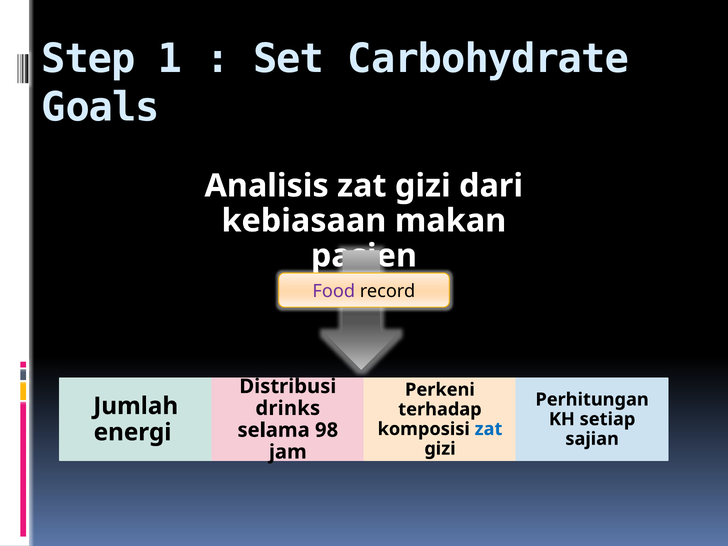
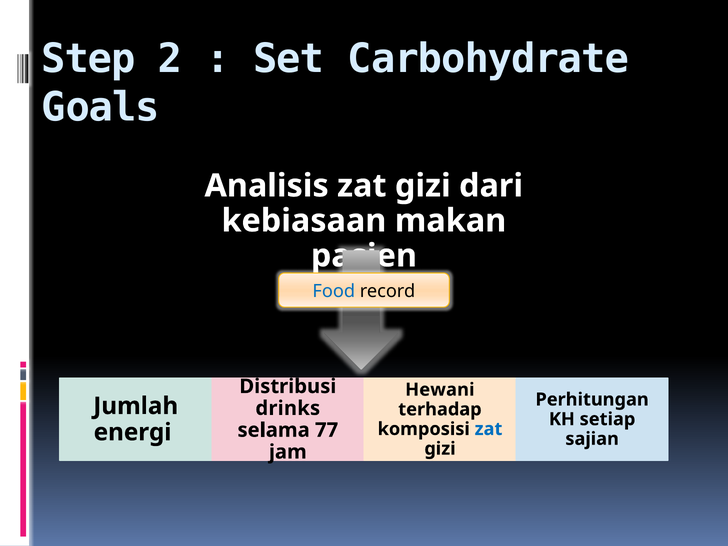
1: 1 -> 2
Food colour: purple -> blue
Perkeni: Perkeni -> Hewani
98: 98 -> 77
